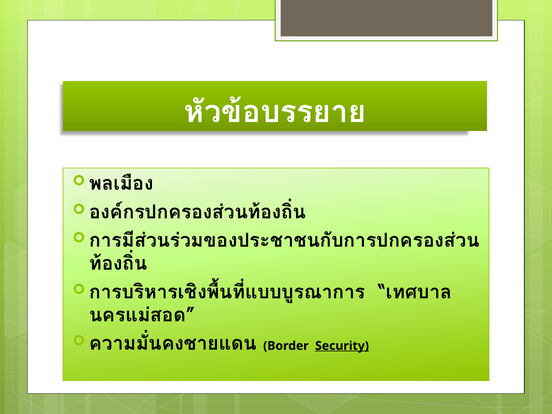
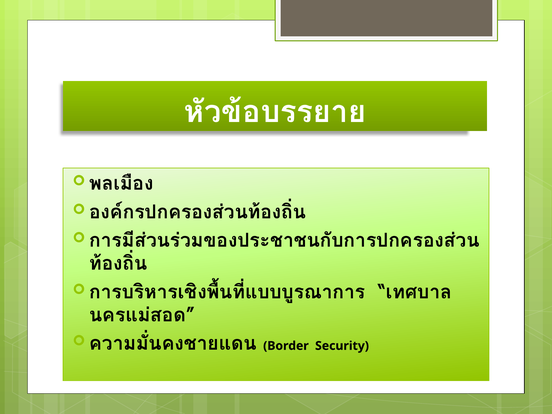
Security underline: present -> none
